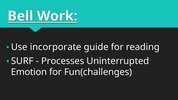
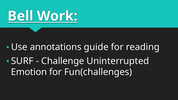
incorporate: incorporate -> annotations
Processes: Processes -> Challenge
